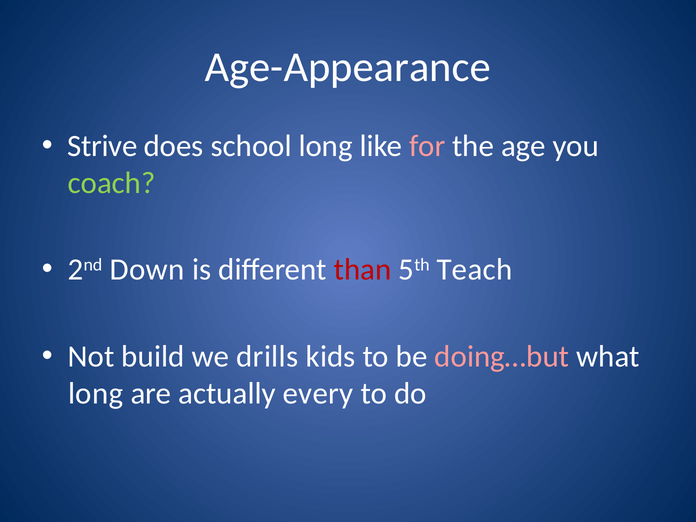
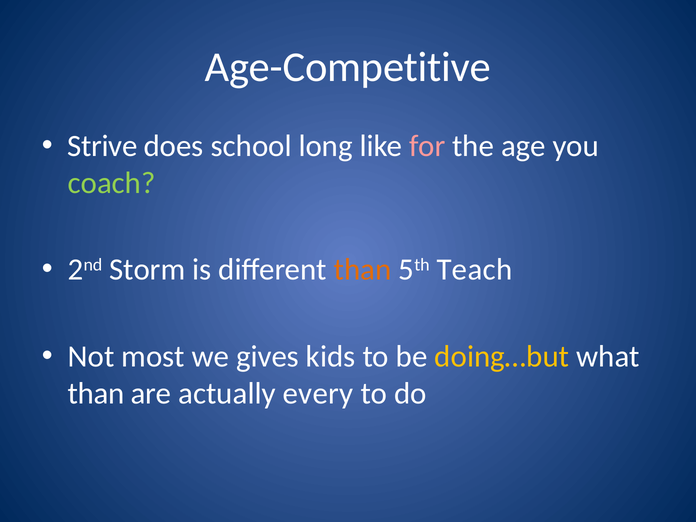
Age-Appearance: Age-Appearance -> Age-Competitive
Down: Down -> Storm
than at (363, 270) colour: red -> orange
build: build -> most
drills: drills -> gives
doing…but colour: pink -> yellow
long at (96, 394): long -> than
